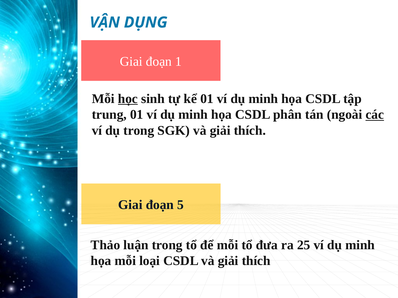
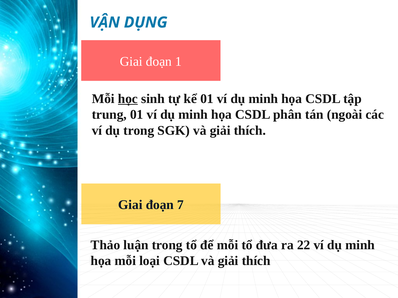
các underline: present -> none
5: 5 -> 7
25: 25 -> 22
